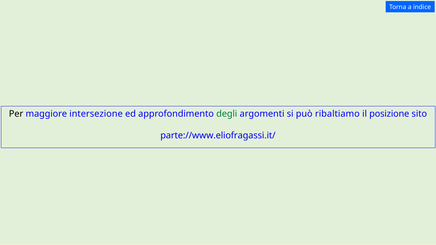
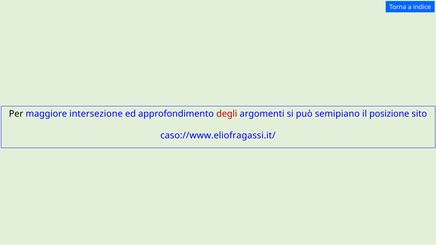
degli colour: green -> red
ribaltiamo: ribaltiamo -> semipiano
parte://www.eliofragassi.it/: parte://www.eliofragassi.it/ -> caso://www.eliofragassi.it/
